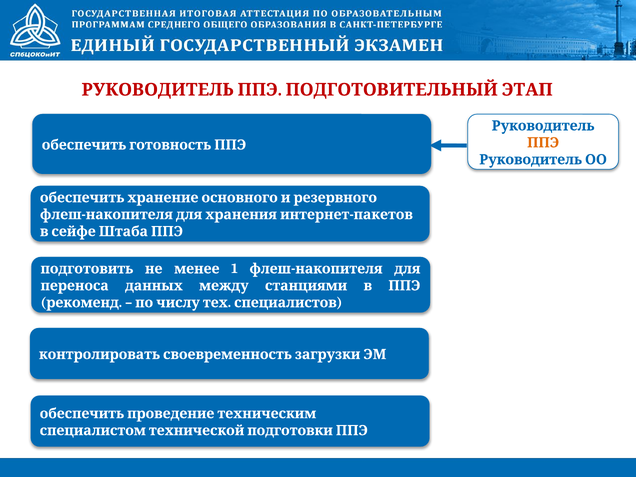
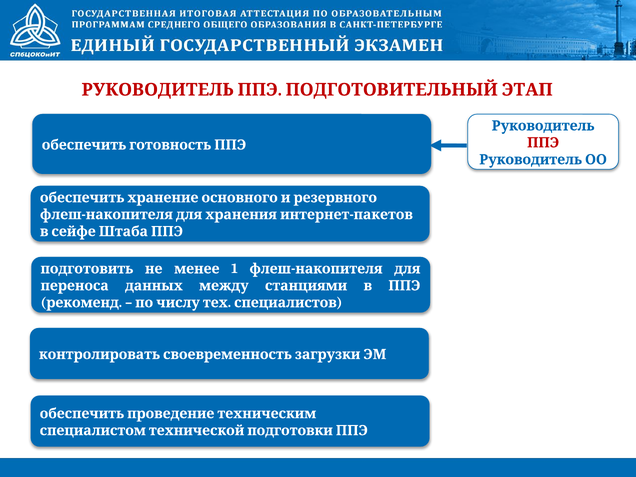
ППЭ at (543, 143) colour: orange -> red
